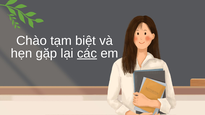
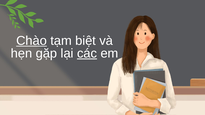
Chào underline: none -> present
